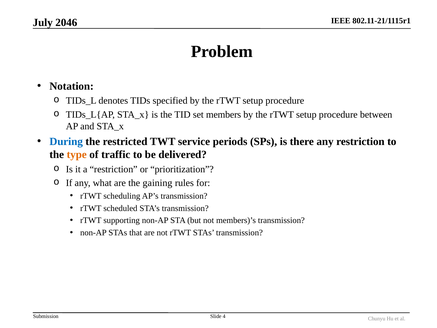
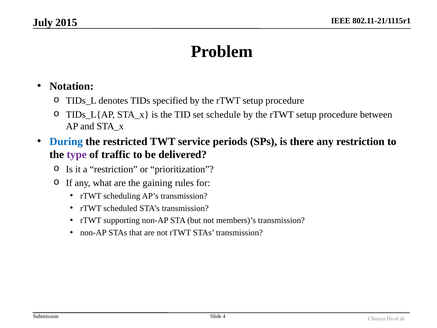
2046: 2046 -> 2015
members: members -> schedule
type colour: orange -> purple
